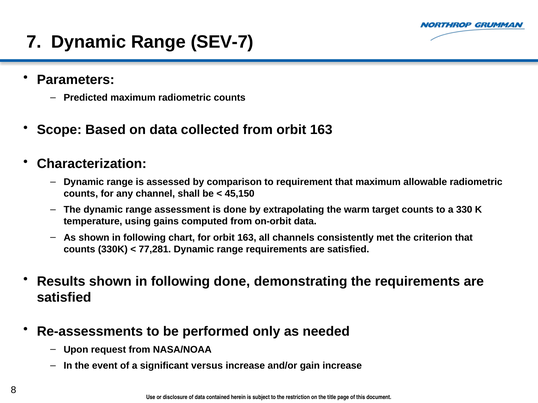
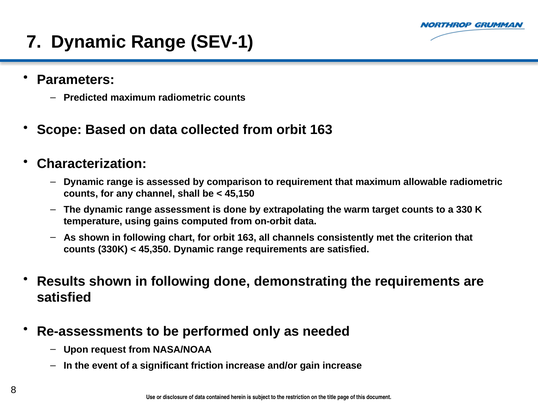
SEV-7: SEV-7 -> SEV-1
77,281: 77,281 -> 45,350
versus: versus -> friction
